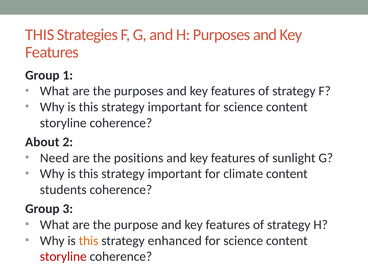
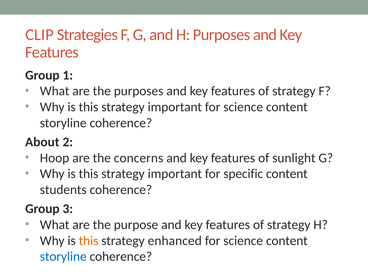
THIS at (40, 35): THIS -> CLIP
Need: Need -> Hoop
positions: positions -> concerns
climate: climate -> specific
storyline at (63, 257) colour: red -> blue
